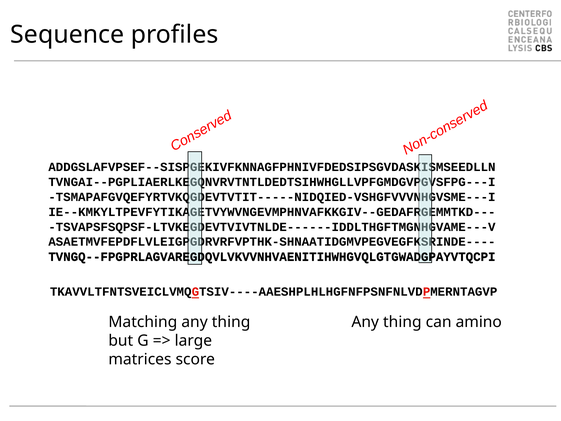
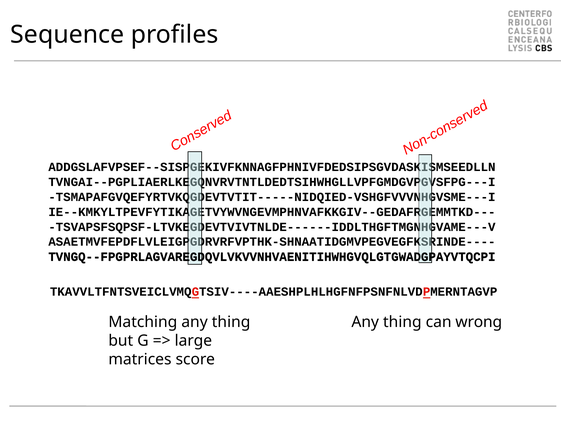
amino: amino -> wrong
